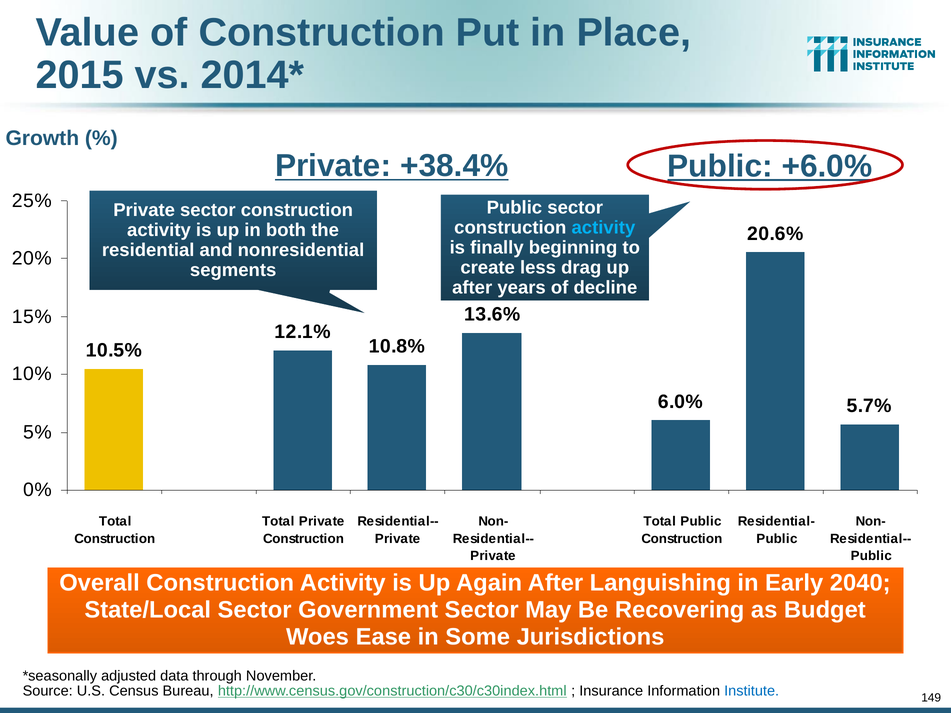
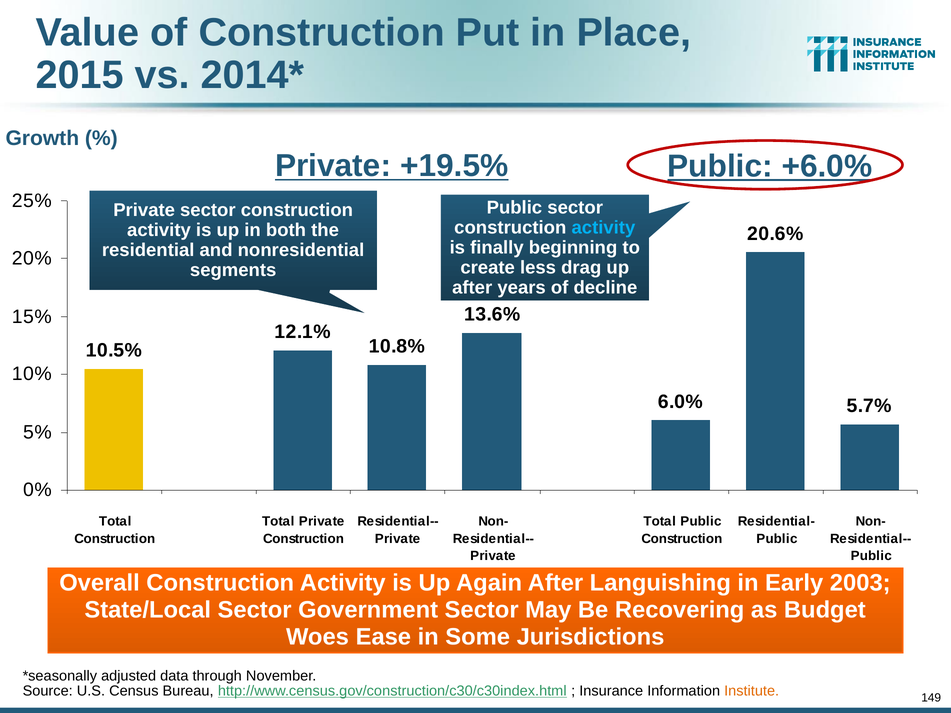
+38.4%: +38.4% -> +19.5%
2040: 2040 -> 2003
Institute colour: blue -> orange
